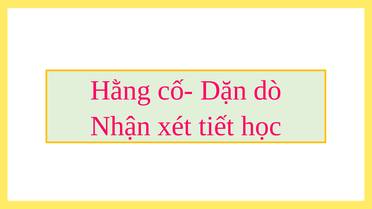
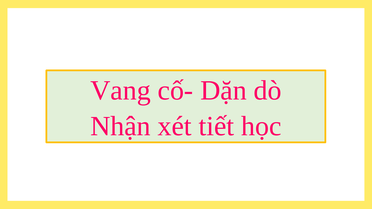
Hằng: Hằng -> Vang
